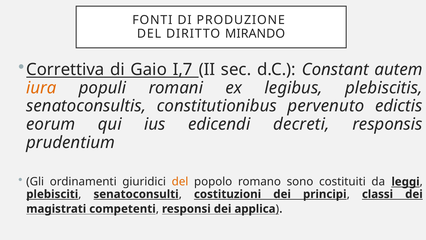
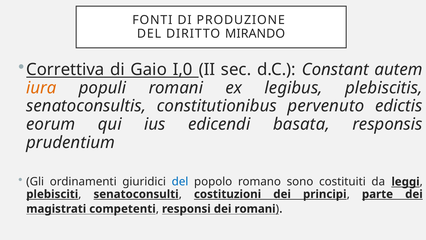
I,7: I,7 -> I,0
decreti: decreti -> basata
del at (180, 181) colour: orange -> blue
classi: classi -> parte
dei applica: applica -> romani
